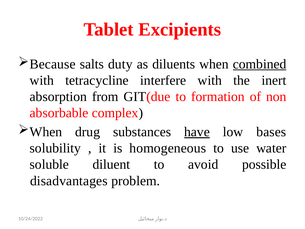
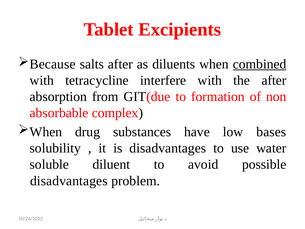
salts duty: duty -> after
the inert: inert -> after
have underline: present -> none
is homogeneous: homogeneous -> disadvantages
